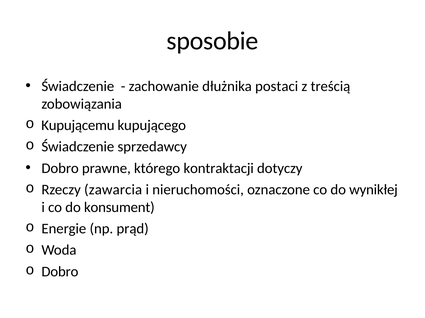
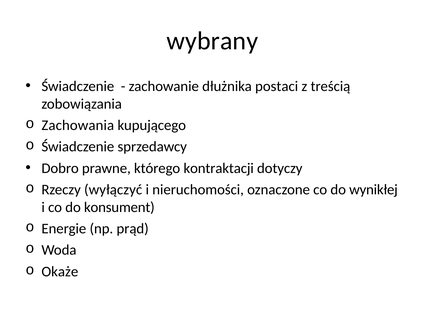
sposobie: sposobie -> wybrany
Kupującemu: Kupującemu -> Zachowania
zawarcia: zawarcia -> wyłączyć
Dobro at (60, 272): Dobro -> Okaże
